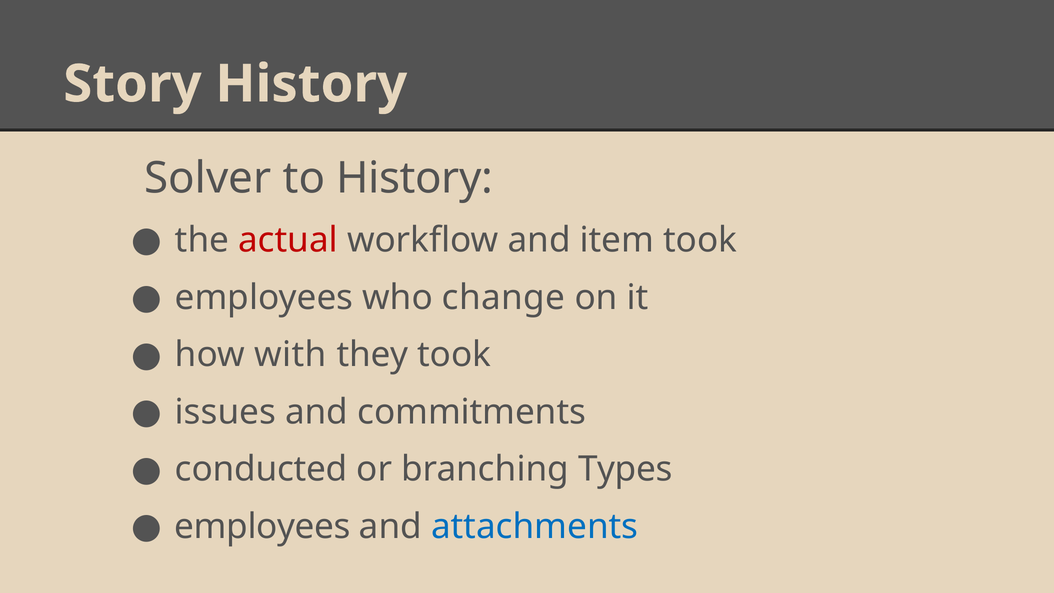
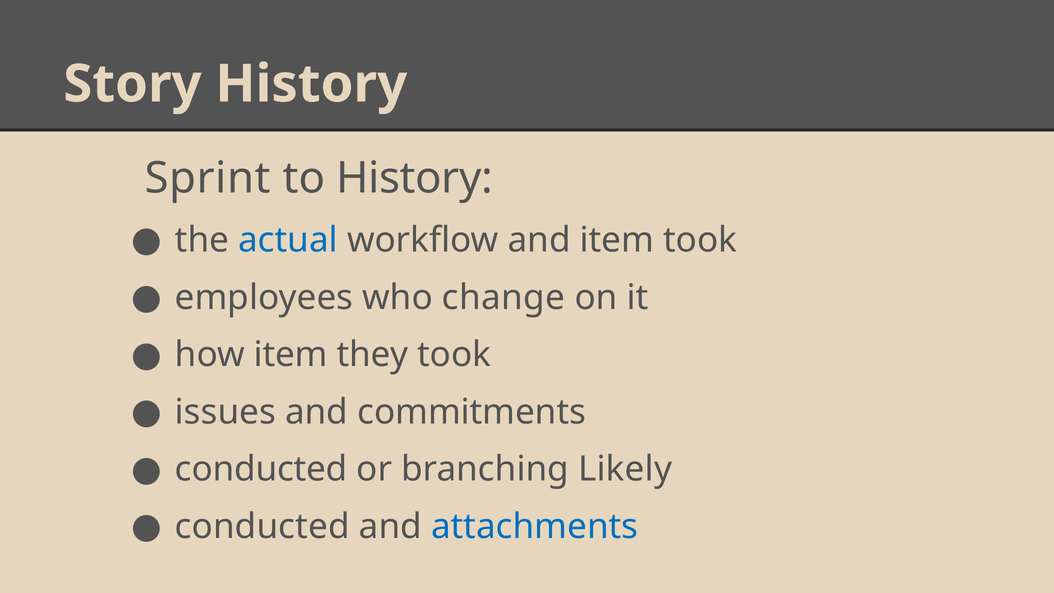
Solver: Solver -> Sprint
actual colour: red -> blue
how with: with -> item
Types: Types -> Likely
employees at (262, 527): employees -> conducted
